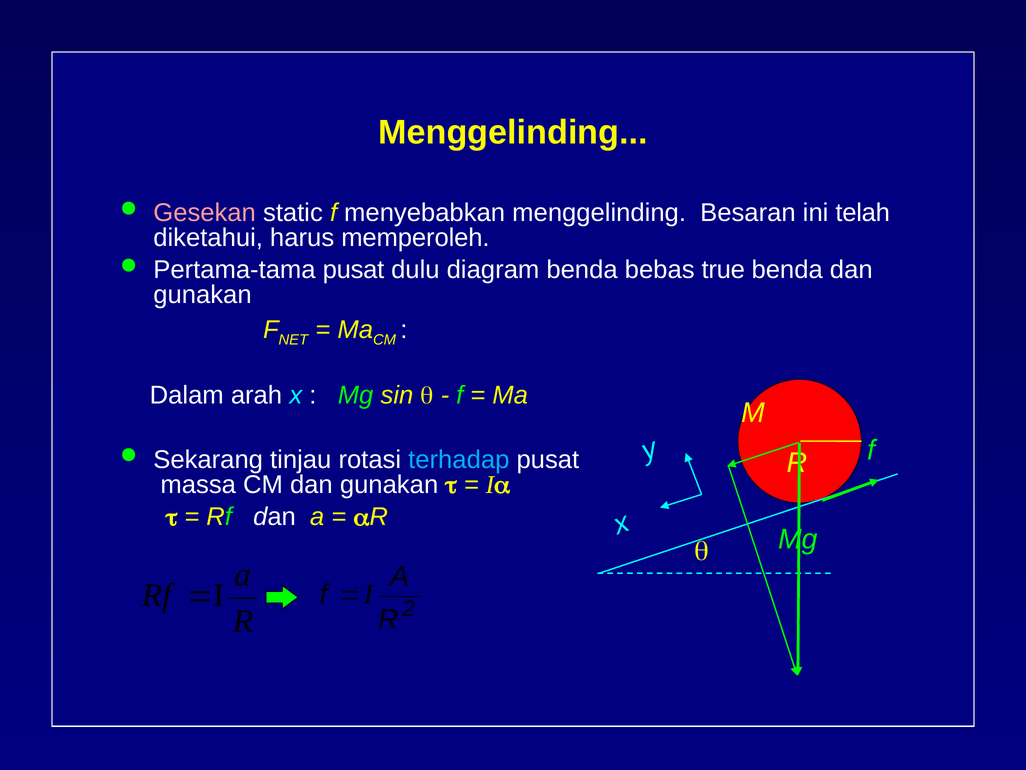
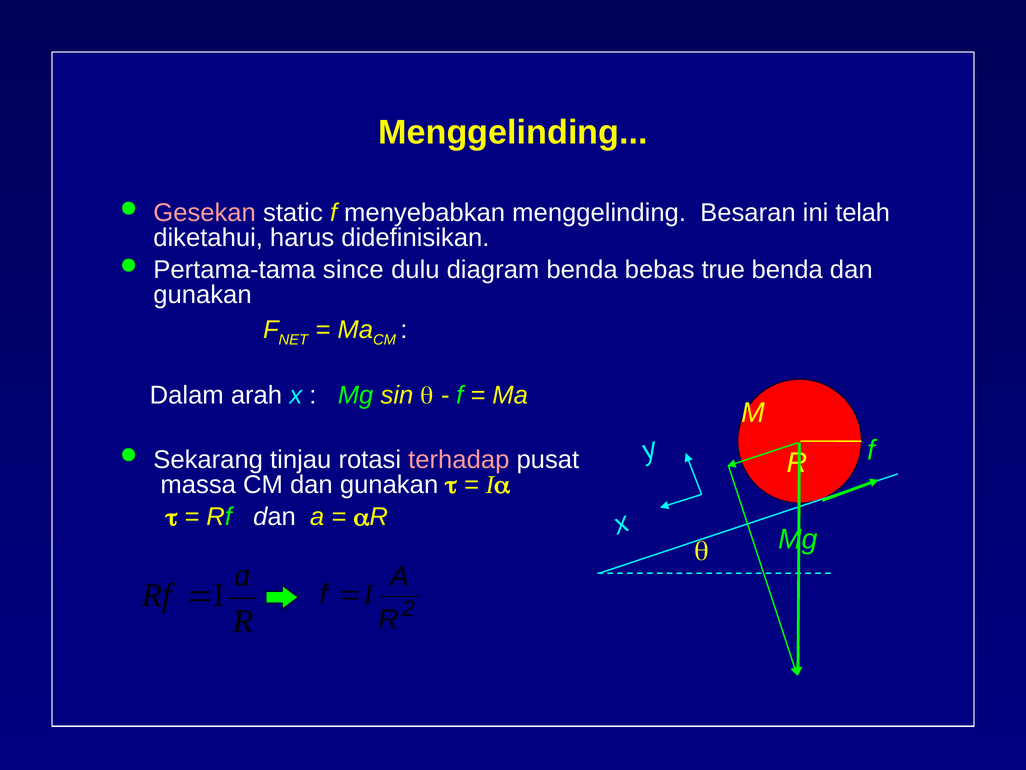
memperoleh: memperoleh -> didefinisikan
Pertama-tama pusat: pusat -> since
terhadap colour: light blue -> pink
